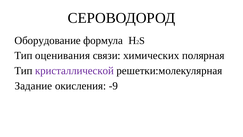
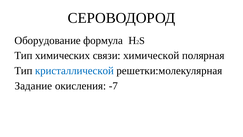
оценивания: оценивания -> химических
химических: химических -> химической
кристаллической colour: purple -> blue
-9: -9 -> -7
